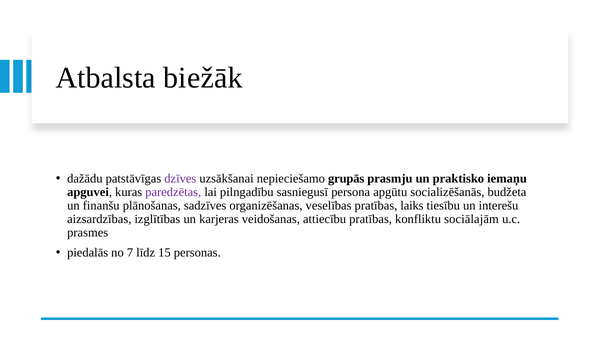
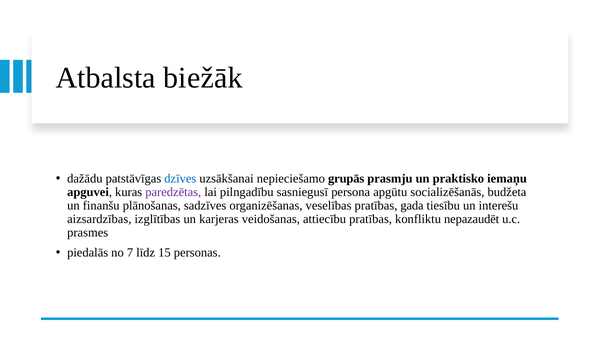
dzīves colour: purple -> blue
laiks: laiks -> gada
sociālajām: sociālajām -> nepazaudēt
